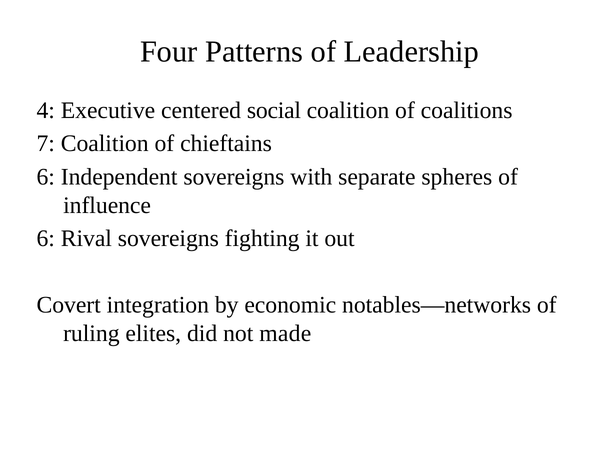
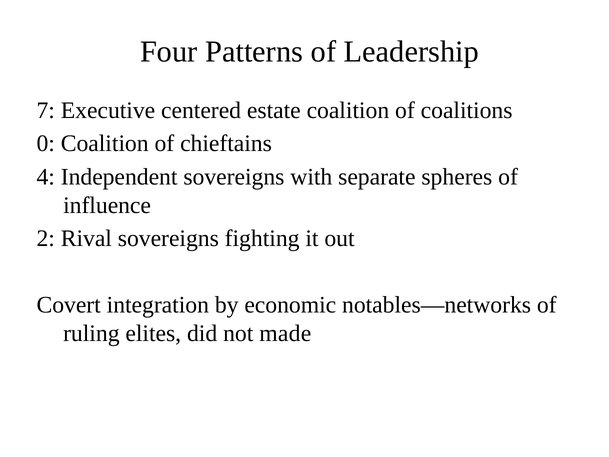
4: 4 -> 7
social: social -> estate
7: 7 -> 0
6 at (46, 177): 6 -> 4
6 at (46, 238): 6 -> 2
